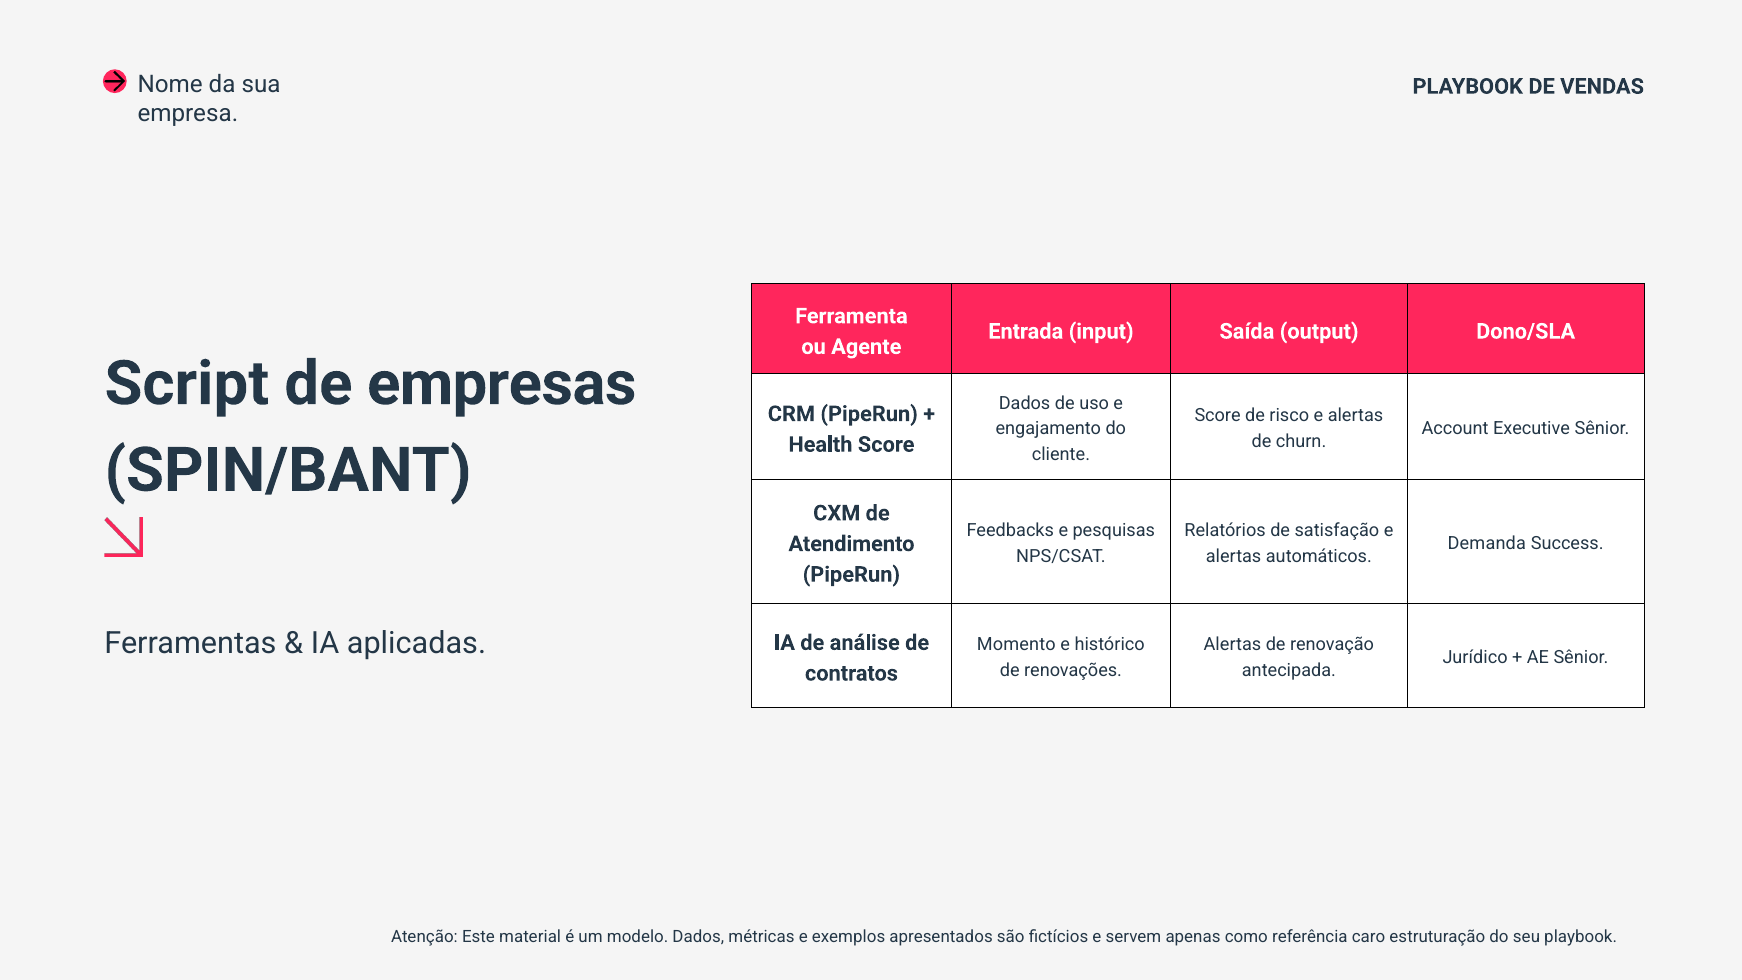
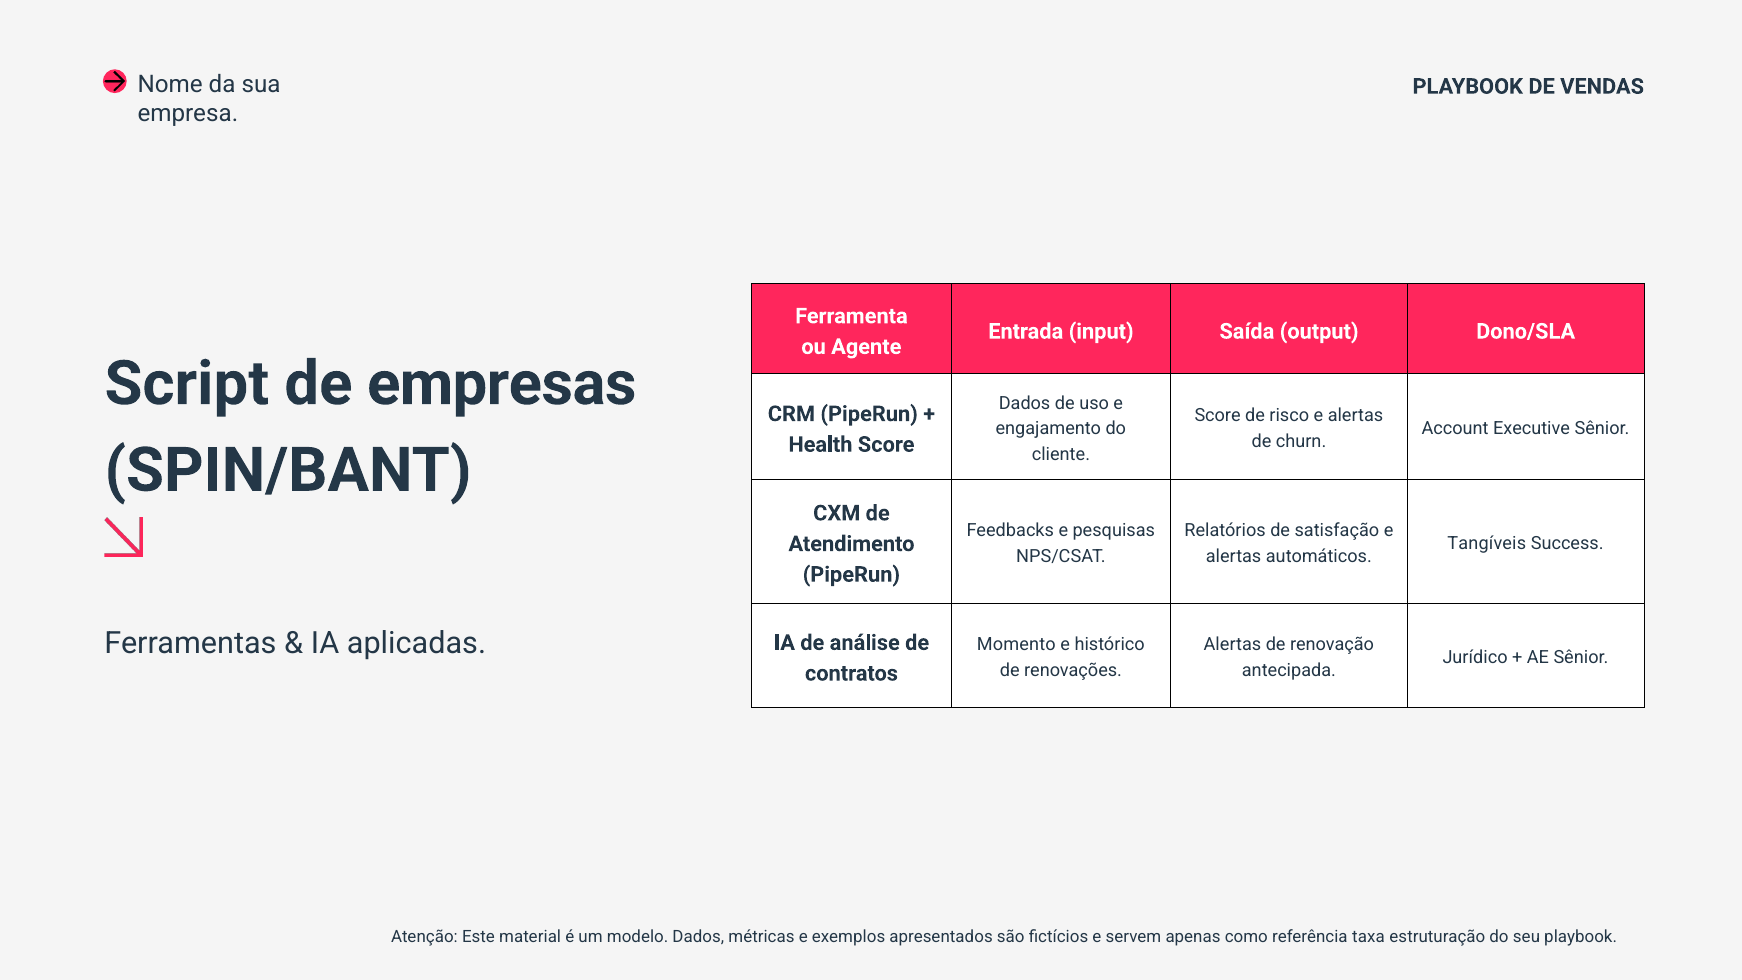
Demanda: Demanda -> Tangíveis
caro: caro -> taxa
